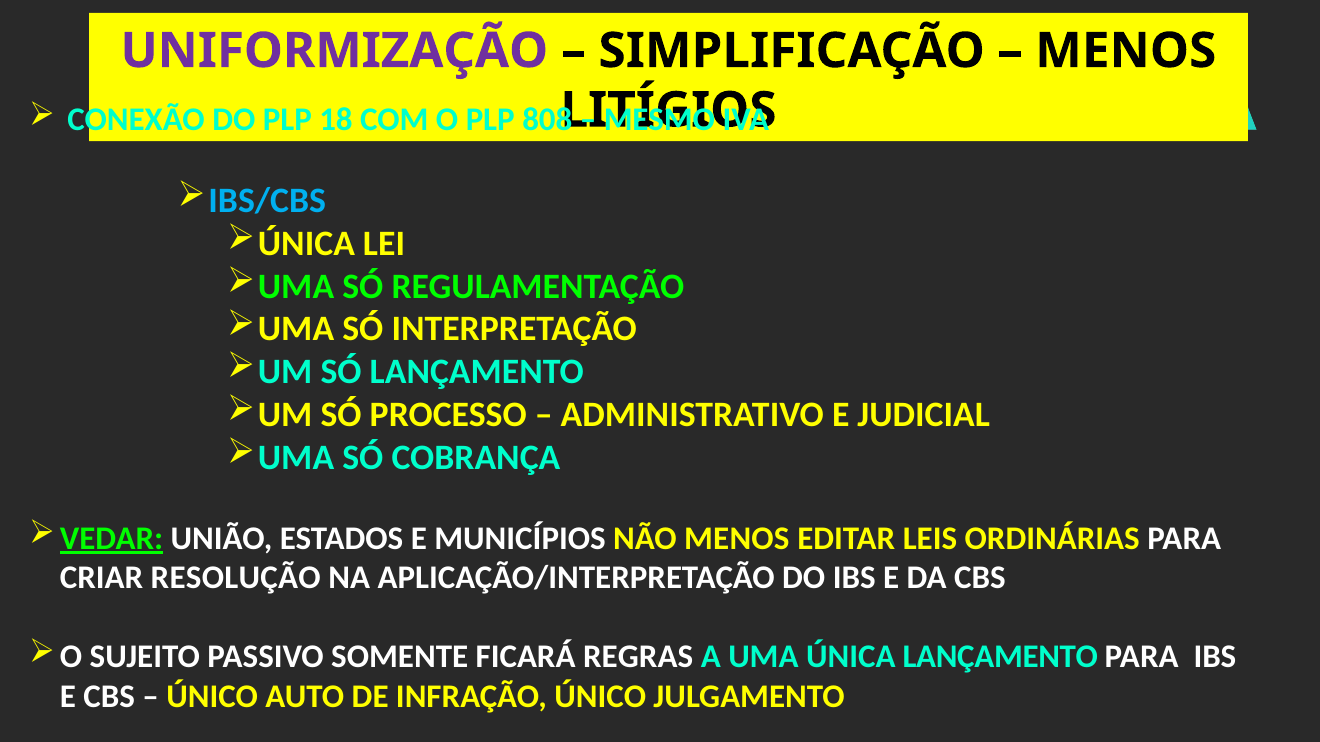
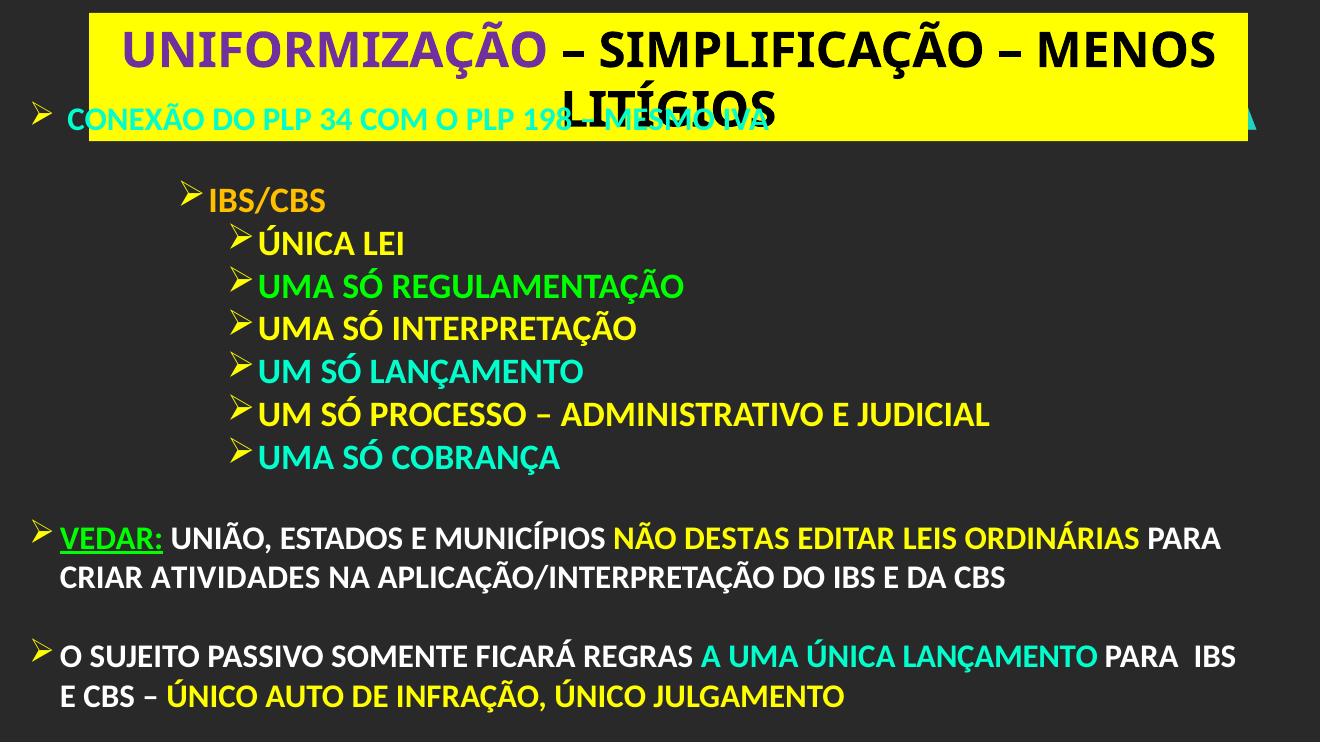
18: 18 -> 34
808: 808 -> 198
IBS/CBS colour: light blue -> yellow
NÃO MENOS: MENOS -> DESTAS
RESOLUÇÃO: RESOLUÇÃO -> ATIVIDADES
